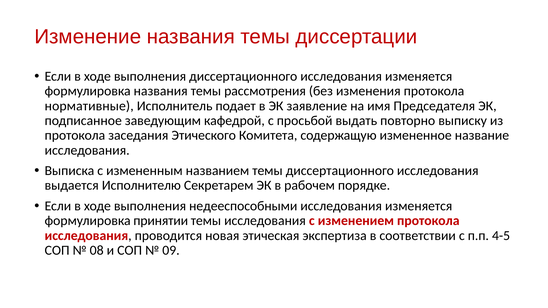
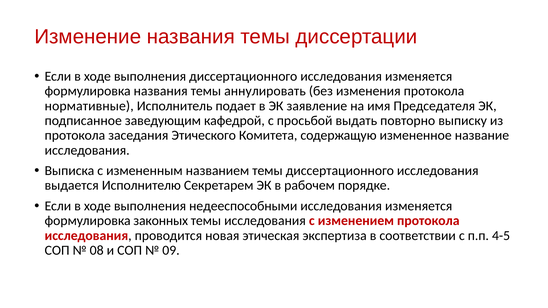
рассмотрения: рассмотрения -> аннулировать
принятии: принятии -> законных
